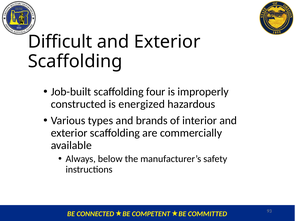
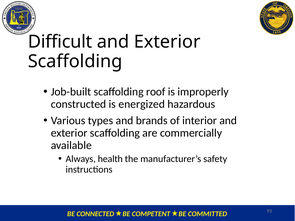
four: four -> roof
below: below -> health
